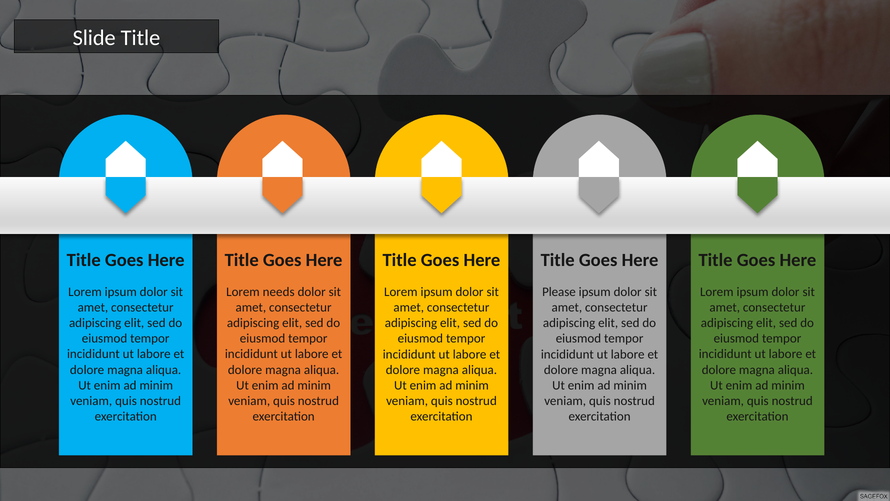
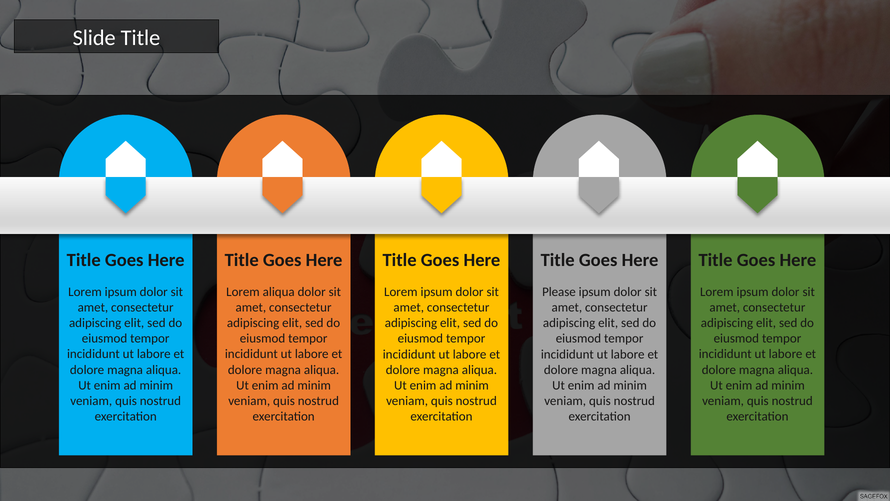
Lorem needs: needs -> aliqua
